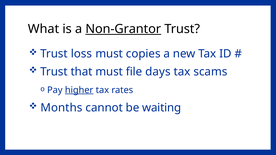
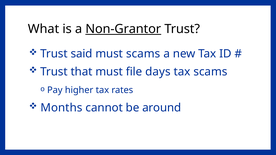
loss: loss -> said
must copies: copies -> scams
higher underline: present -> none
waiting: waiting -> around
